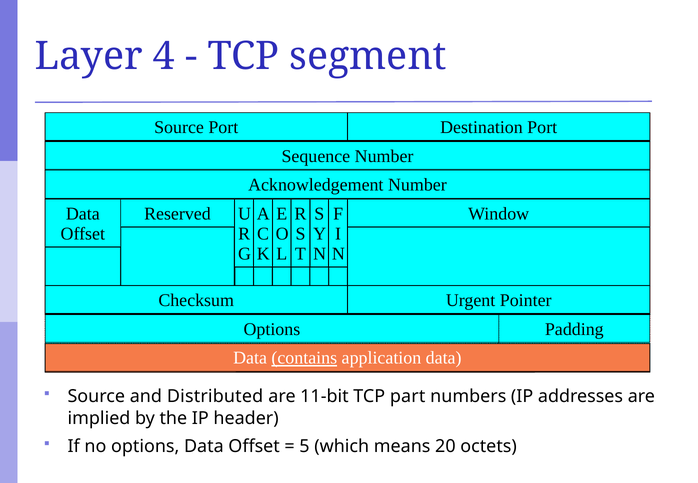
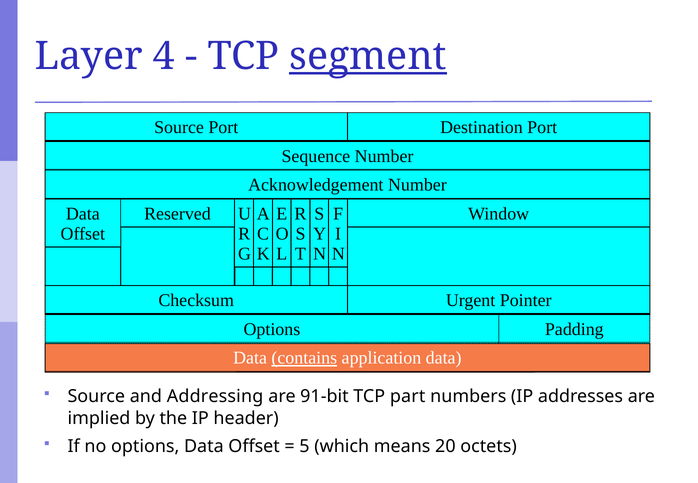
segment underline: none -> present
Distributed: Distributed -> Addressing
11-bit: 11-bit -> 91-bit
